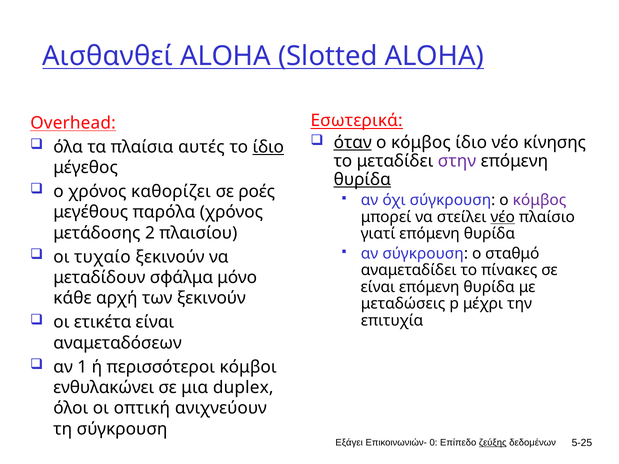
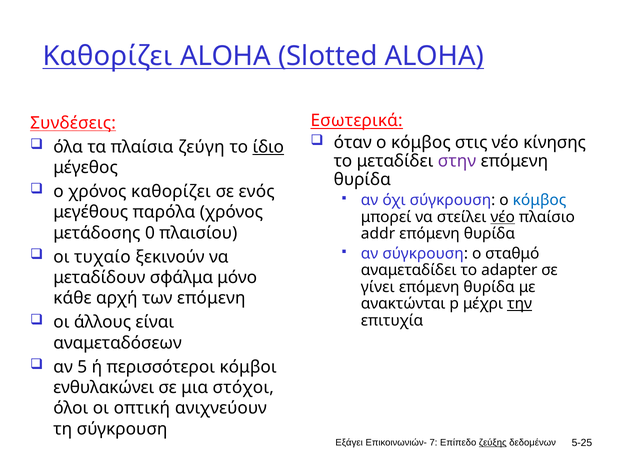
Αισθανθεί at (108, 56): Αισθανθεί -> Καθορίζει
Overhead: Overhead -> Συνδέσεις
όταν underline: present -> none
κόμβος ίδιο: ίδιο -> στις
αυτές: αυτές -> ζεύγη
θυρίδα at (362, 180) underline: present -> none
ροές: ροές -> ενός
κόμβος at (540, 201) colour: purple -> blue
2: 2 -> 0
γιατί: γιατί -> addr
πίνακες: πίνακες -> adapter
είναι at (378, 287): είναι -> γίνει
των ξεκινούν: ξεκινούν -> επόμενη
μεταδώσεις: μεταδώσεις -> ανακτώνται
την underline: none -> present
ετικέτα: ετικέτα -> άλλους
1: 1 -> 5
duplex: duplex -> στόχοι
0: 0 -> 7
